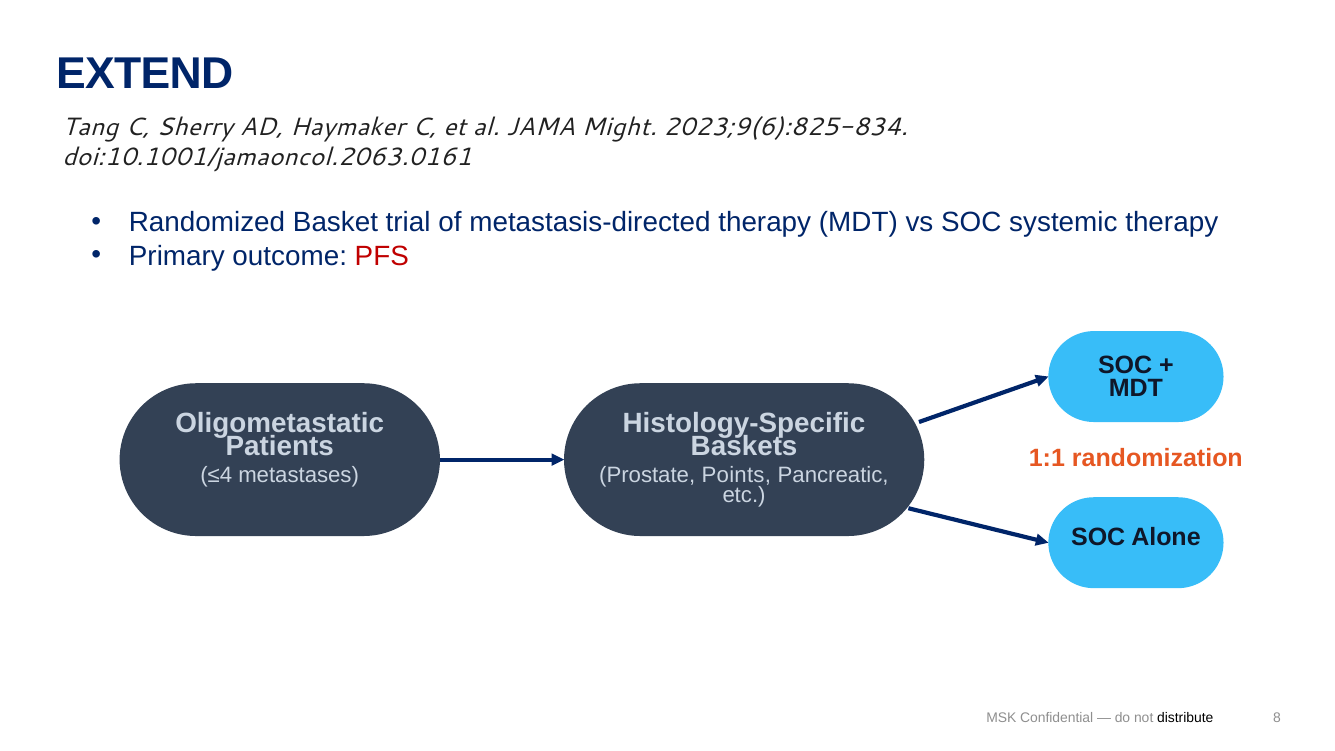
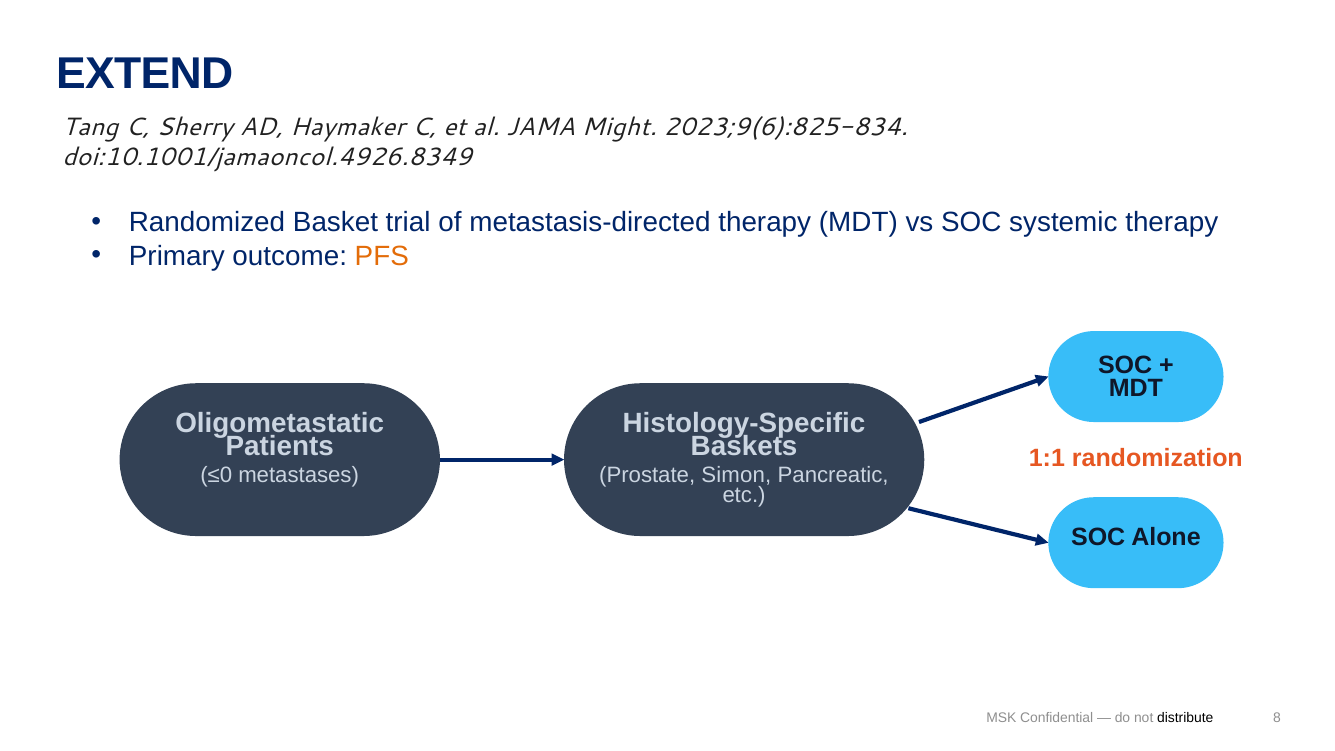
doi:10.1001/jamaoncol.2063.0161: doi:10.1001/jamaoncol.2063.0161 -> doi:10.1001/jamaoncol.4926.8349
PFS colour: red -> orange
≤4: ≤4 -> ≤0
Points: Points -> Simon
